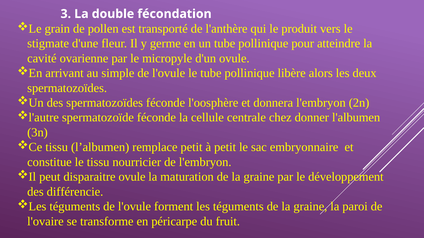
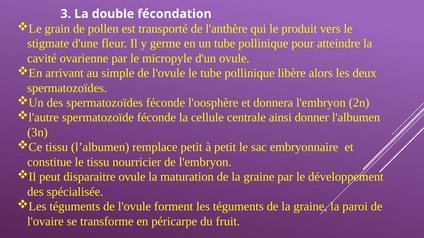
chez: chez -> ainsi
différencie: différencie -> spécialisée
